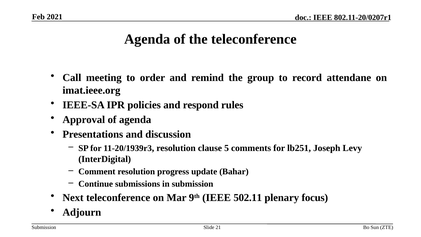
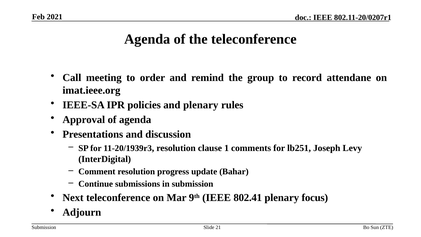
and respond: respond -> plenary
5: 5 -> 1
502.11: 502.11 -> 802.41
